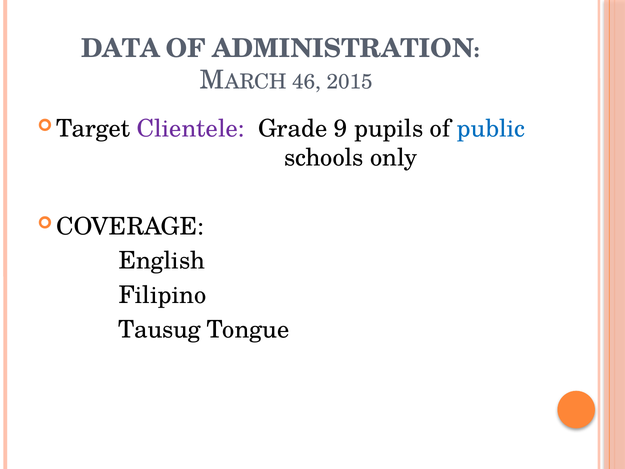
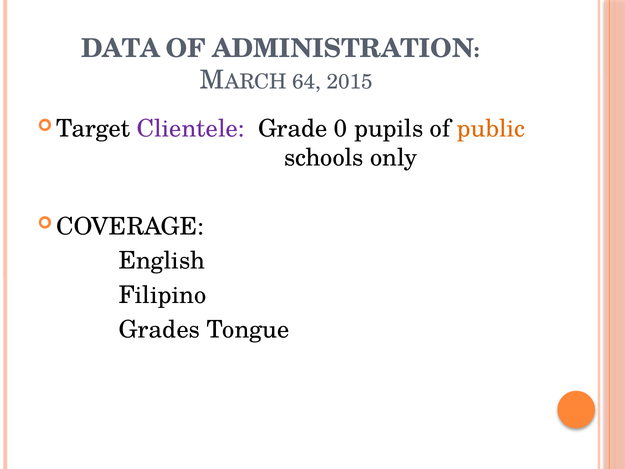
46: 46 -> 64
9: 9 -> 0
public colour: blue -> orange
Tausug: Tausug -> Grades
